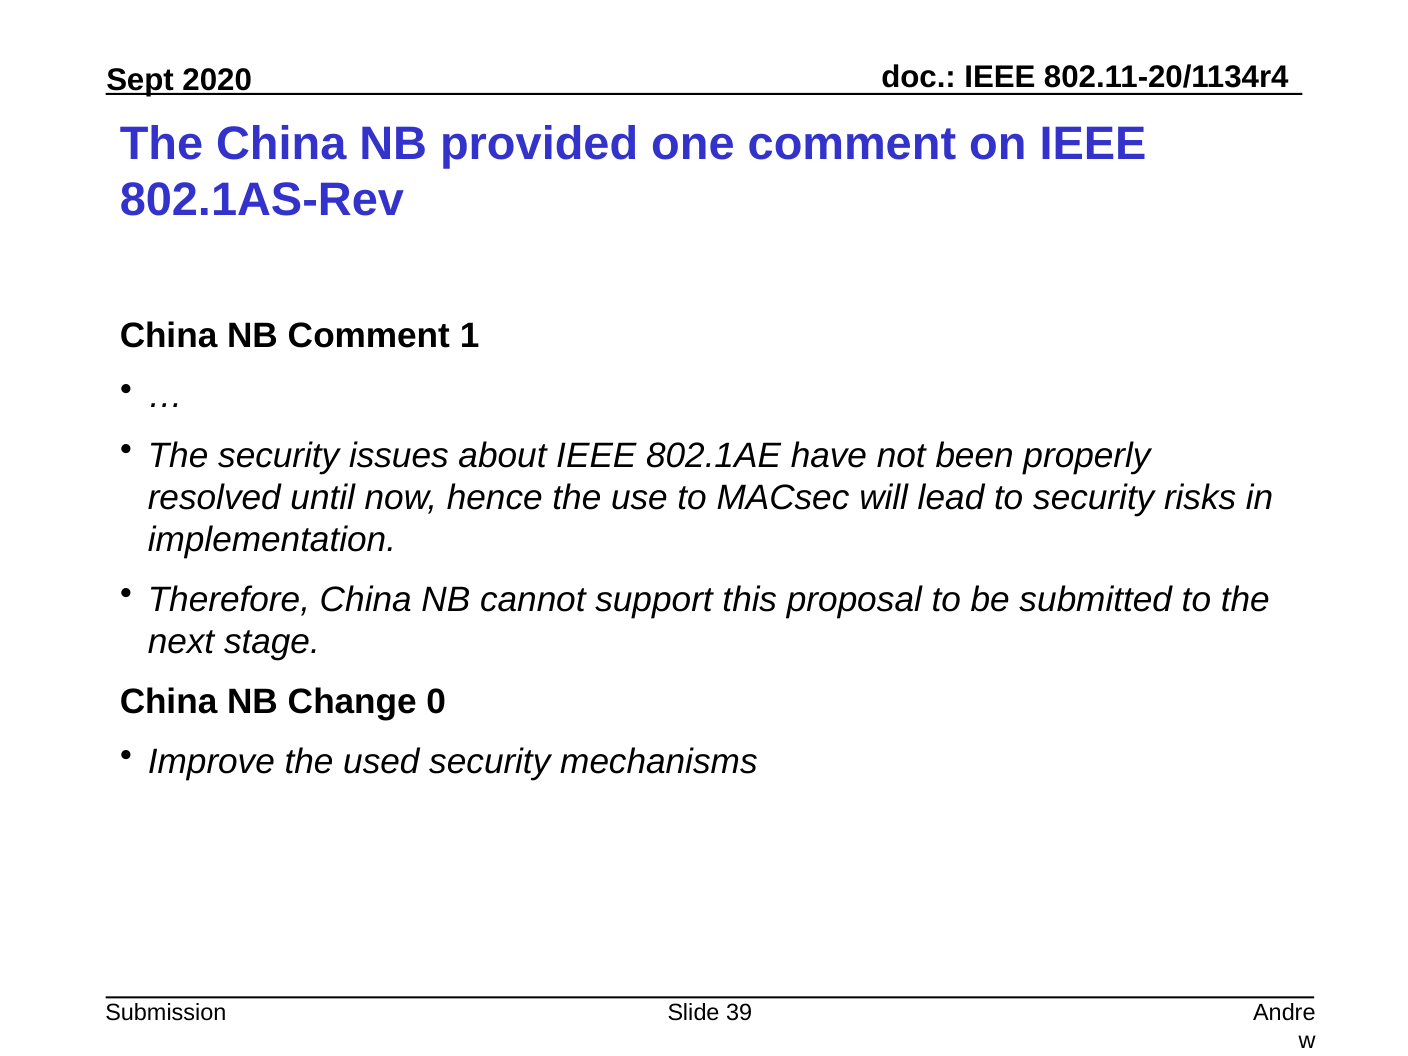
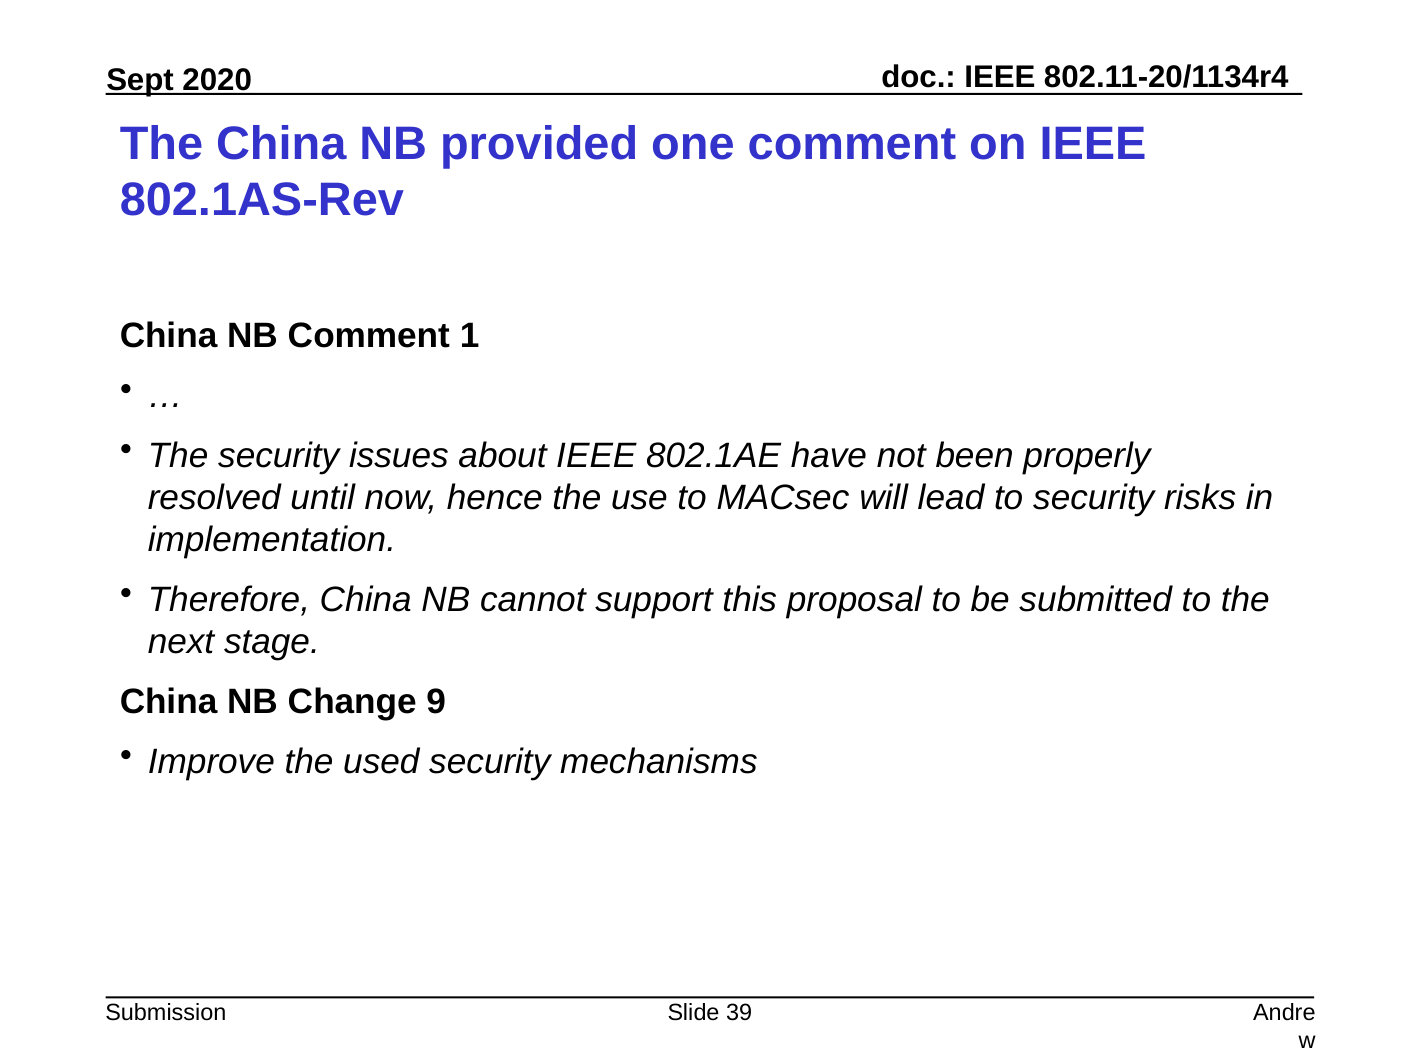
0: 0 -> 9
